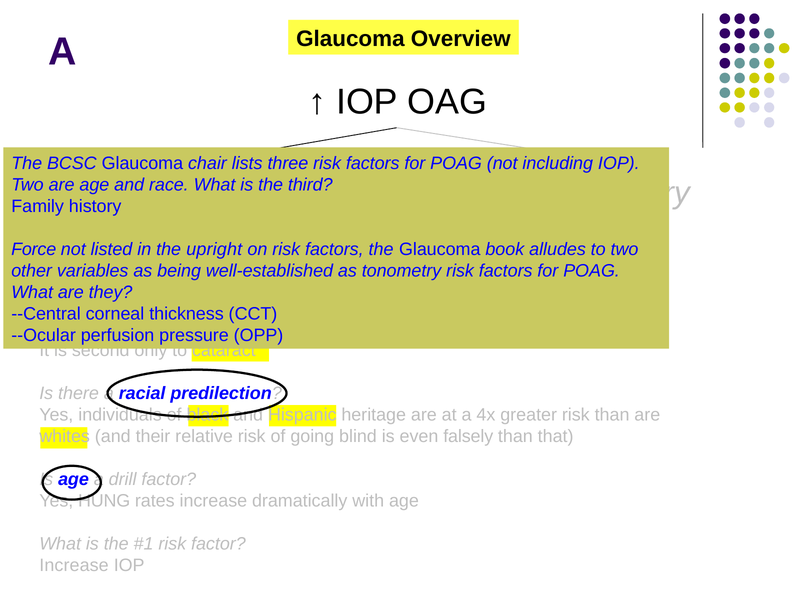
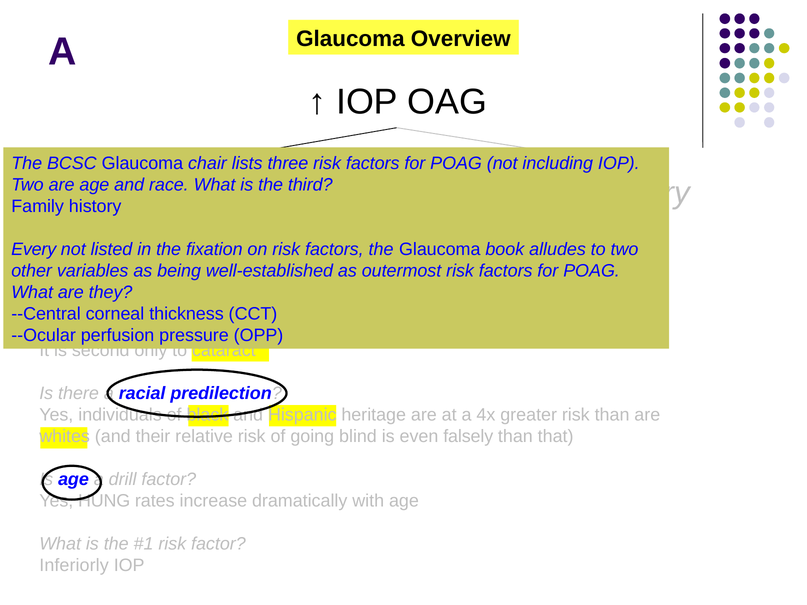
Force: Force -> Every
upright: upright -> fixation
tonometry: tonometry -> outermost
Increase at (74, 566): Increase -> Inferiorly
